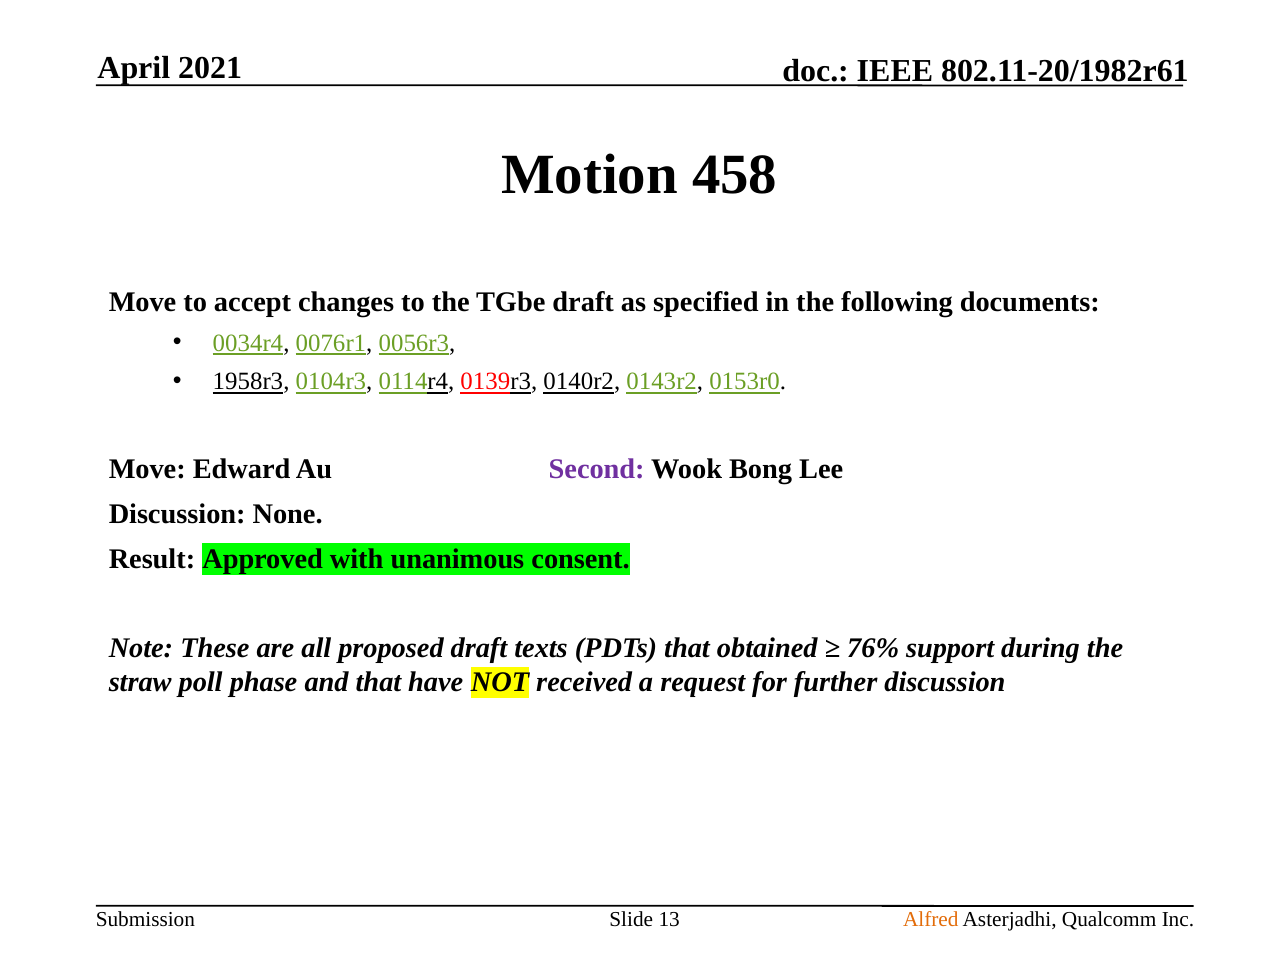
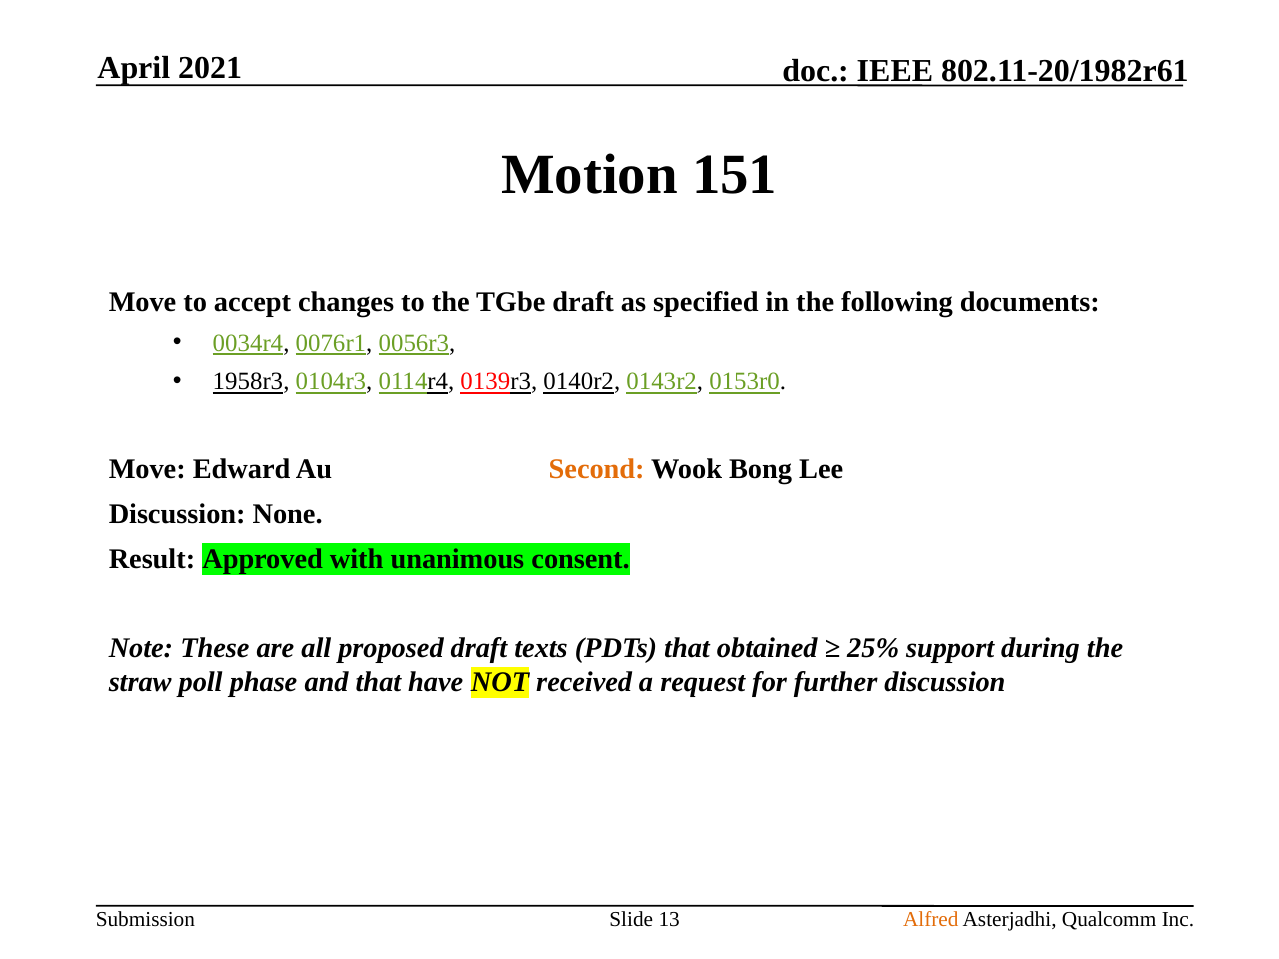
458: 458 -> 151
Second colour: purple -> orange
76%: 76% -> 25%
